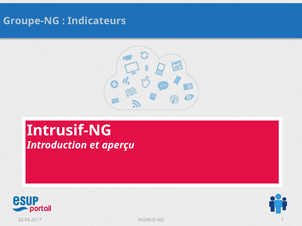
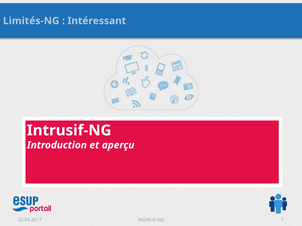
Groupe-NG: Groupe-NG -> Limités-NG
Indicateurs: Indicateurs -> Intéressant
